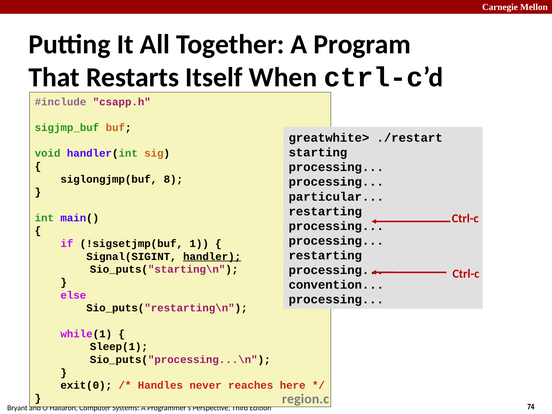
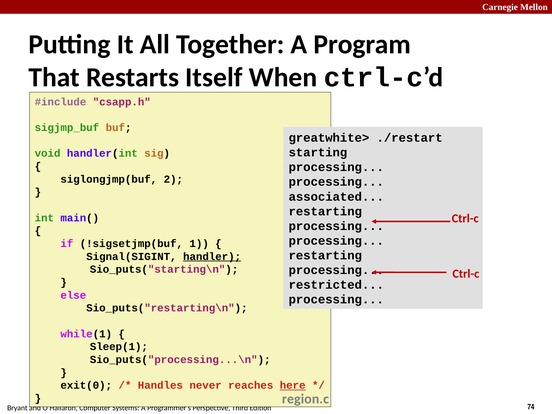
8: 8 -> 2
particular: particular -> associated
convention: convention -> restricted
here underline: none -> present
